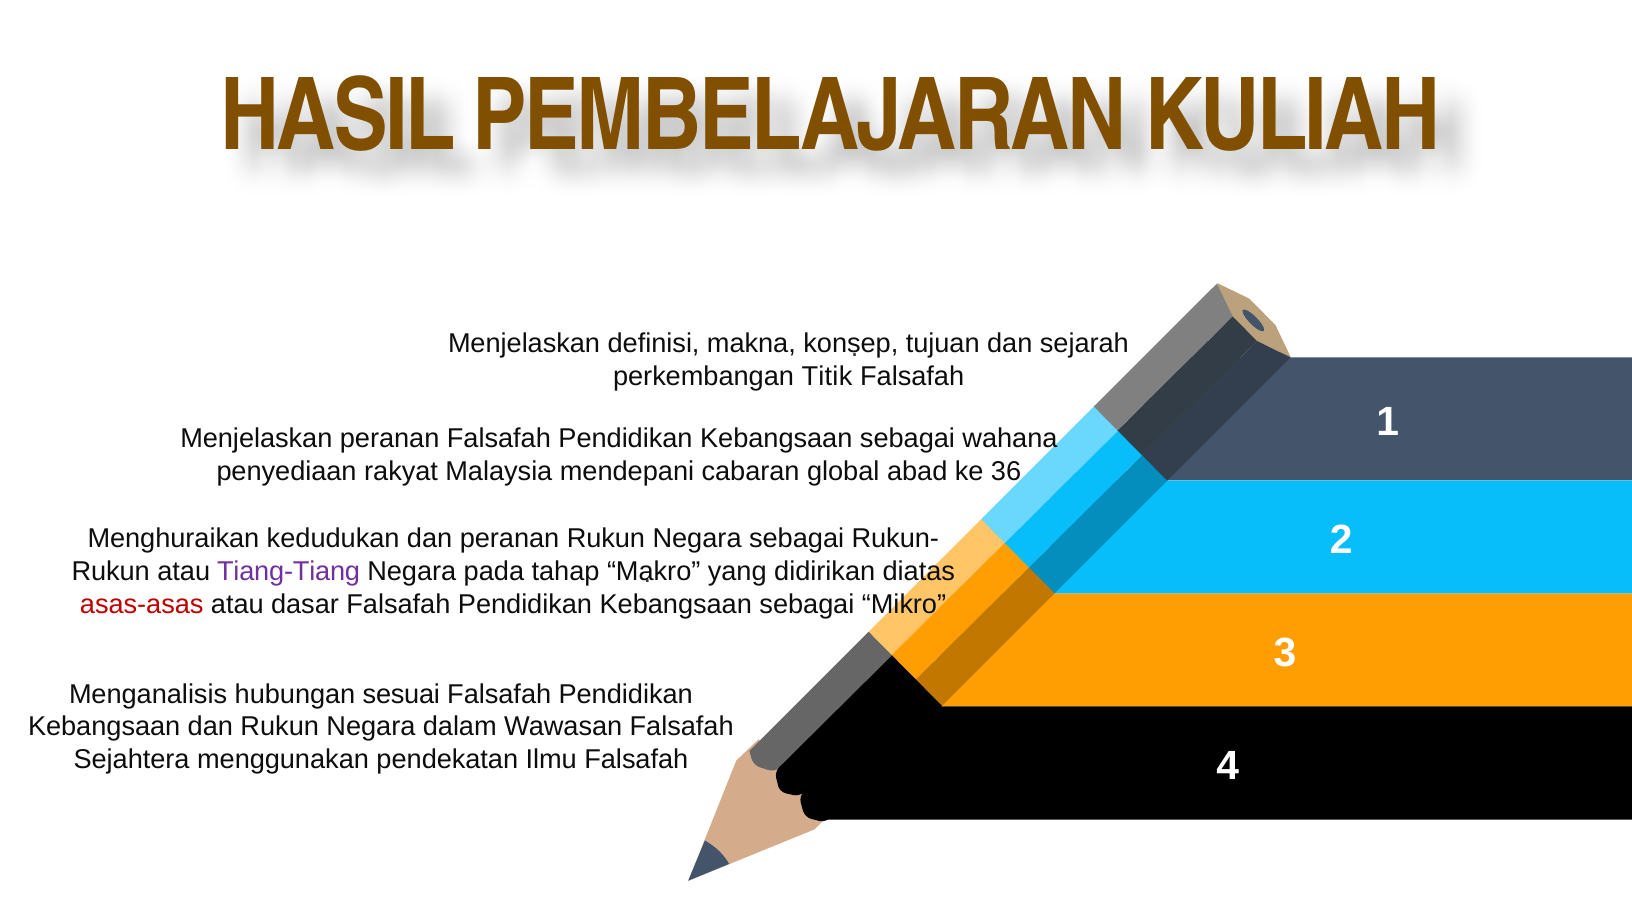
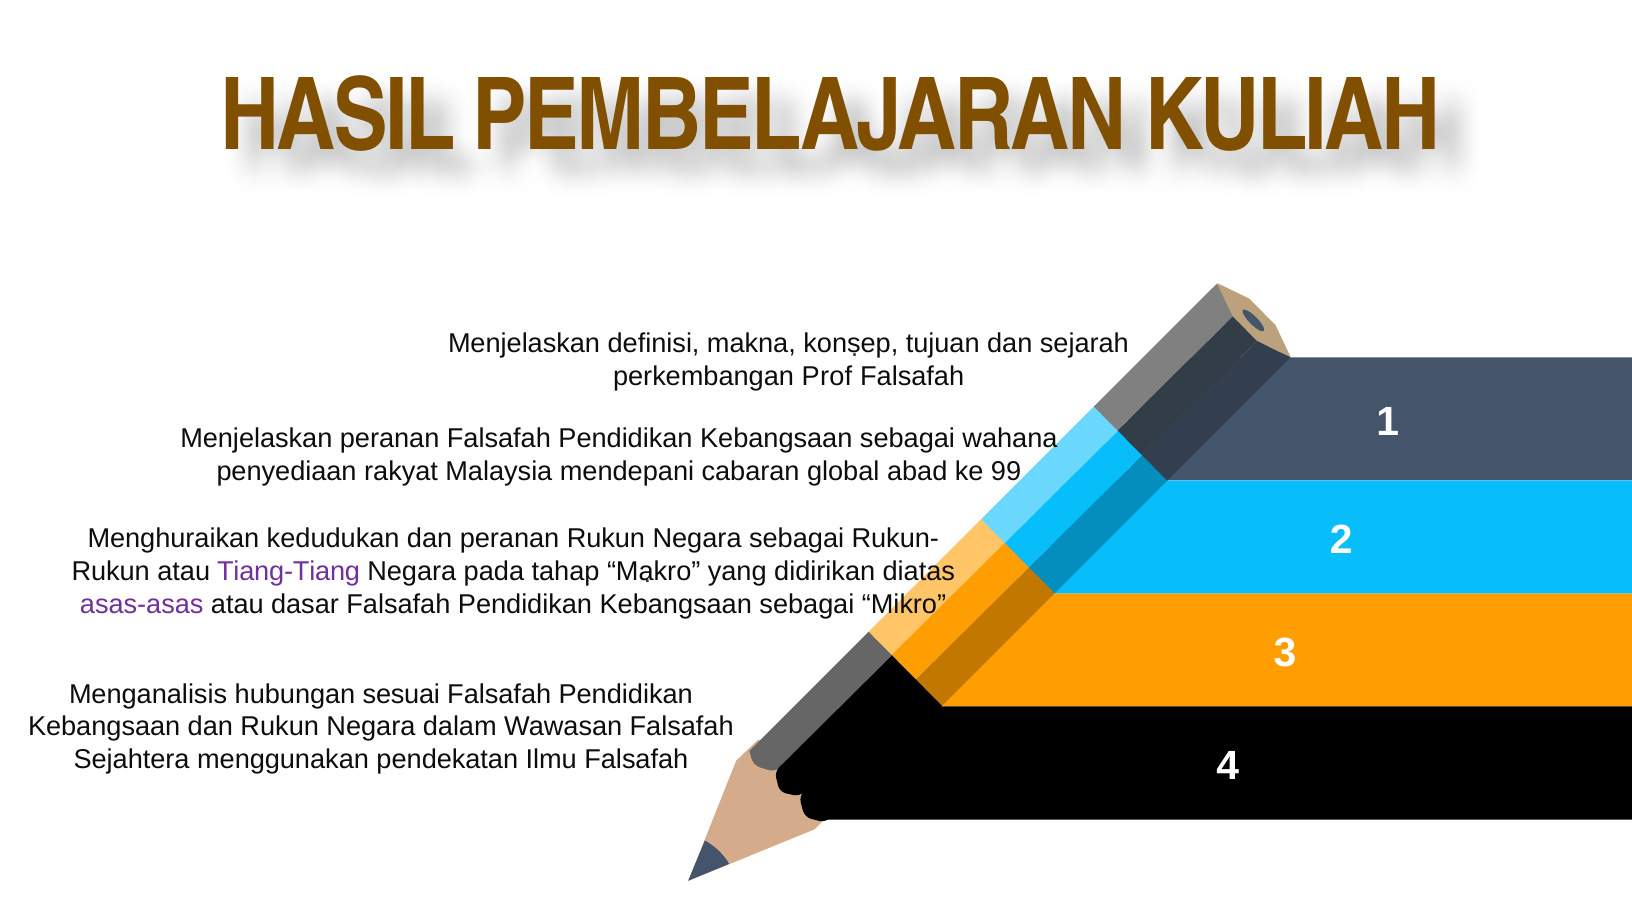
Titik: Titik -> Prof
36: 36 -> 99
asas-asas colour: red -> purple
